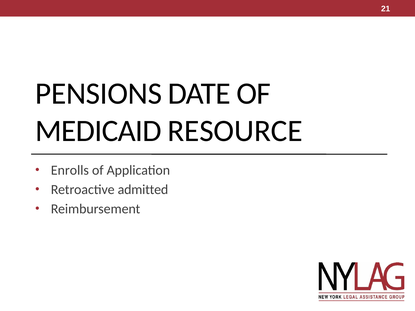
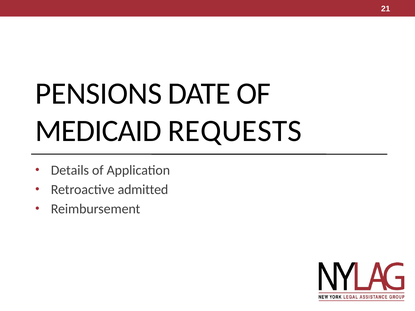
RESOURCE: RESOURCE -> REQUESTS
Enrolls: Enrolls -> Details
